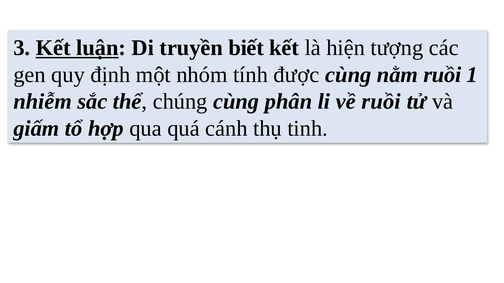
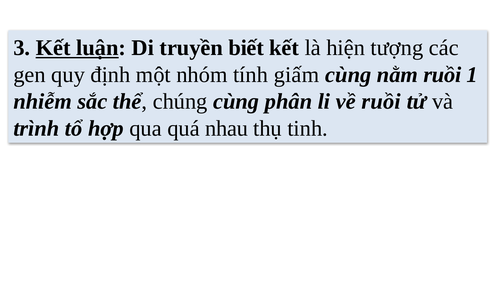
được: được -> giấm
giấm: giấm -> trình
cánh: cánh -> nhau
